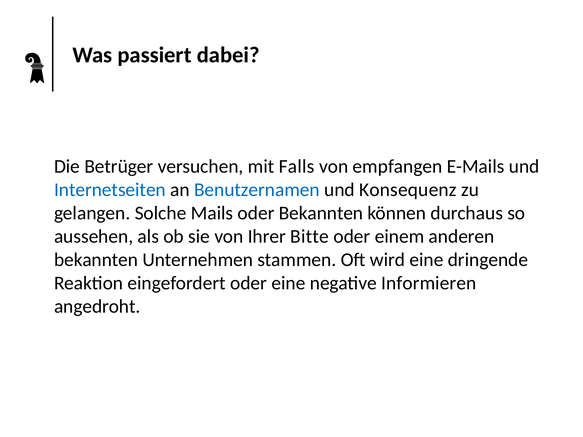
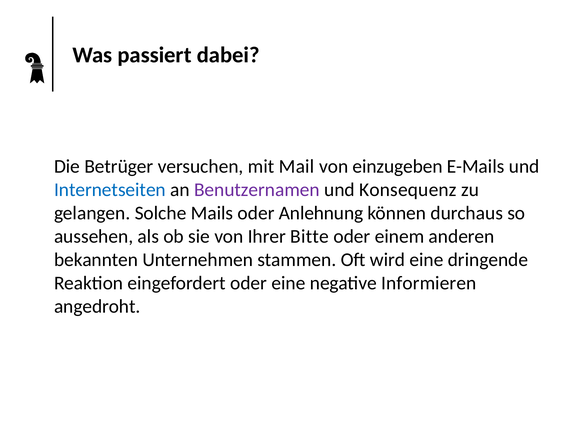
Falls: Falls -> Mail
empfangen: empfangen -> einzugeben
Benutzernamen colour: blue -> purple
oder Bekannten: Bekannten -> Anlehnung
